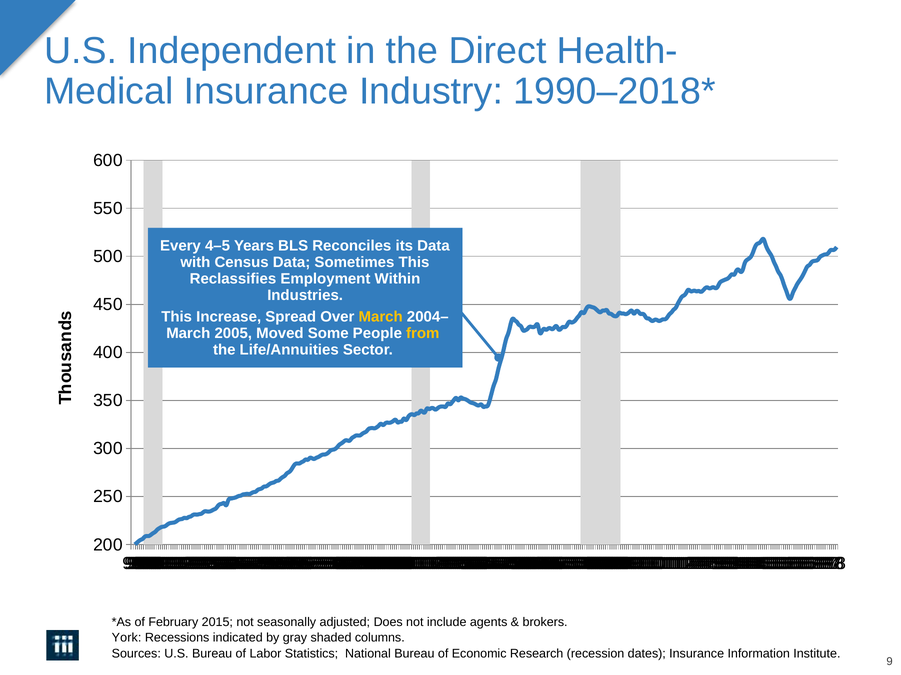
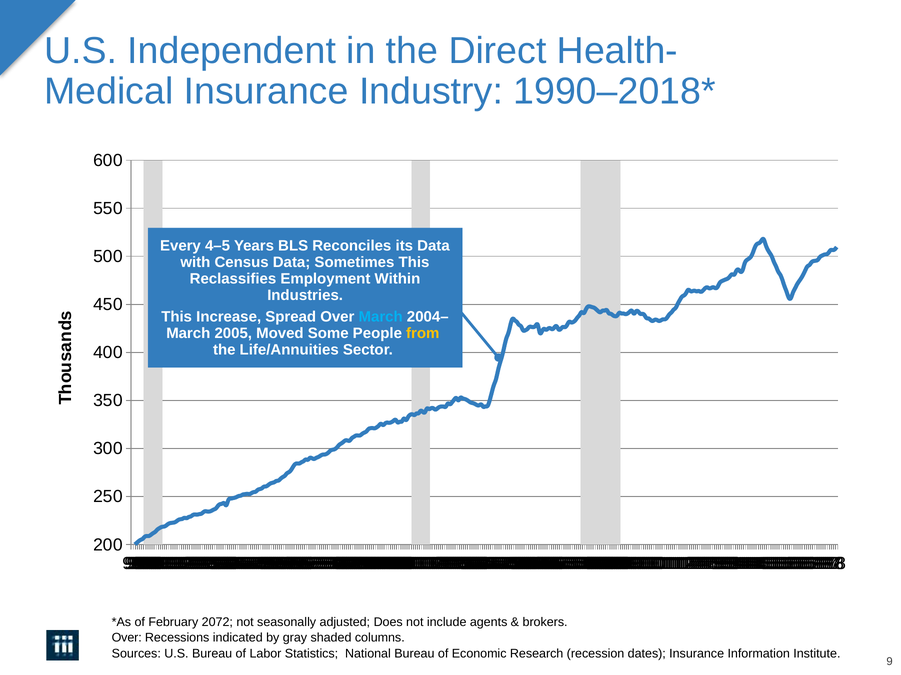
March at (381, 317) colour: yellow -> light blue
2015: 2015 -> 2072
York at (127, 639): York -> Over
